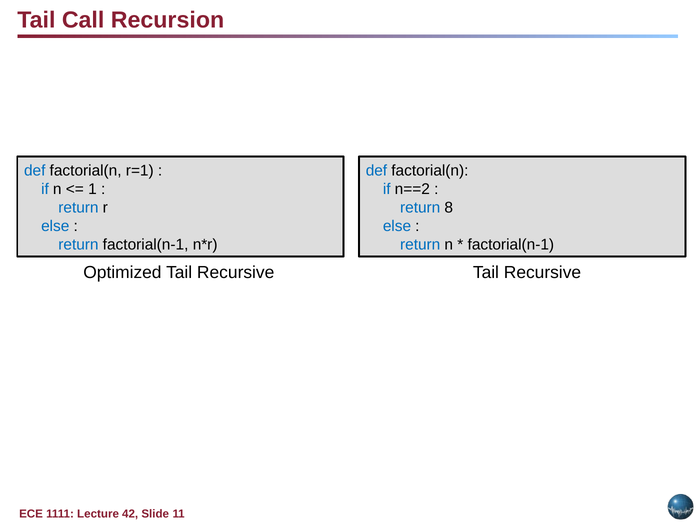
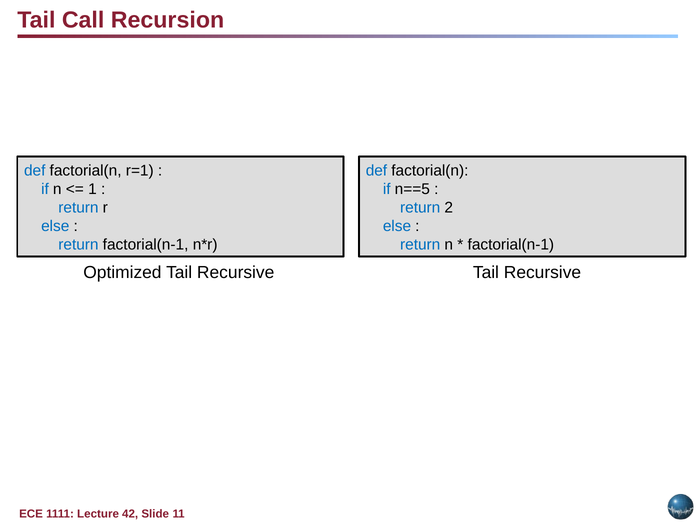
n==2: n==2 -> n==5
8: 8 -> 2
